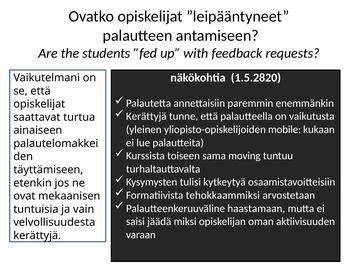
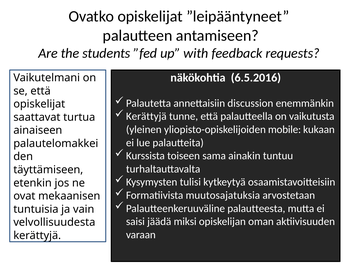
1.5.2820: 1.5.2820 -> 6.5.2016
paremmin: paremmin -> discussion
moving: moving -> ainakin
tehokkaammiksi: tehokkaammiksi -> muutosajatuksia
haastamaan: haastamaan -> palautteesta
